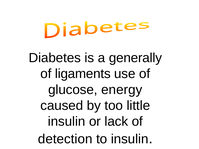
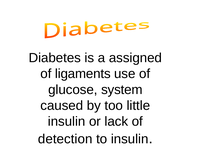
generally: generally -> assigned
energy: energy -> system
